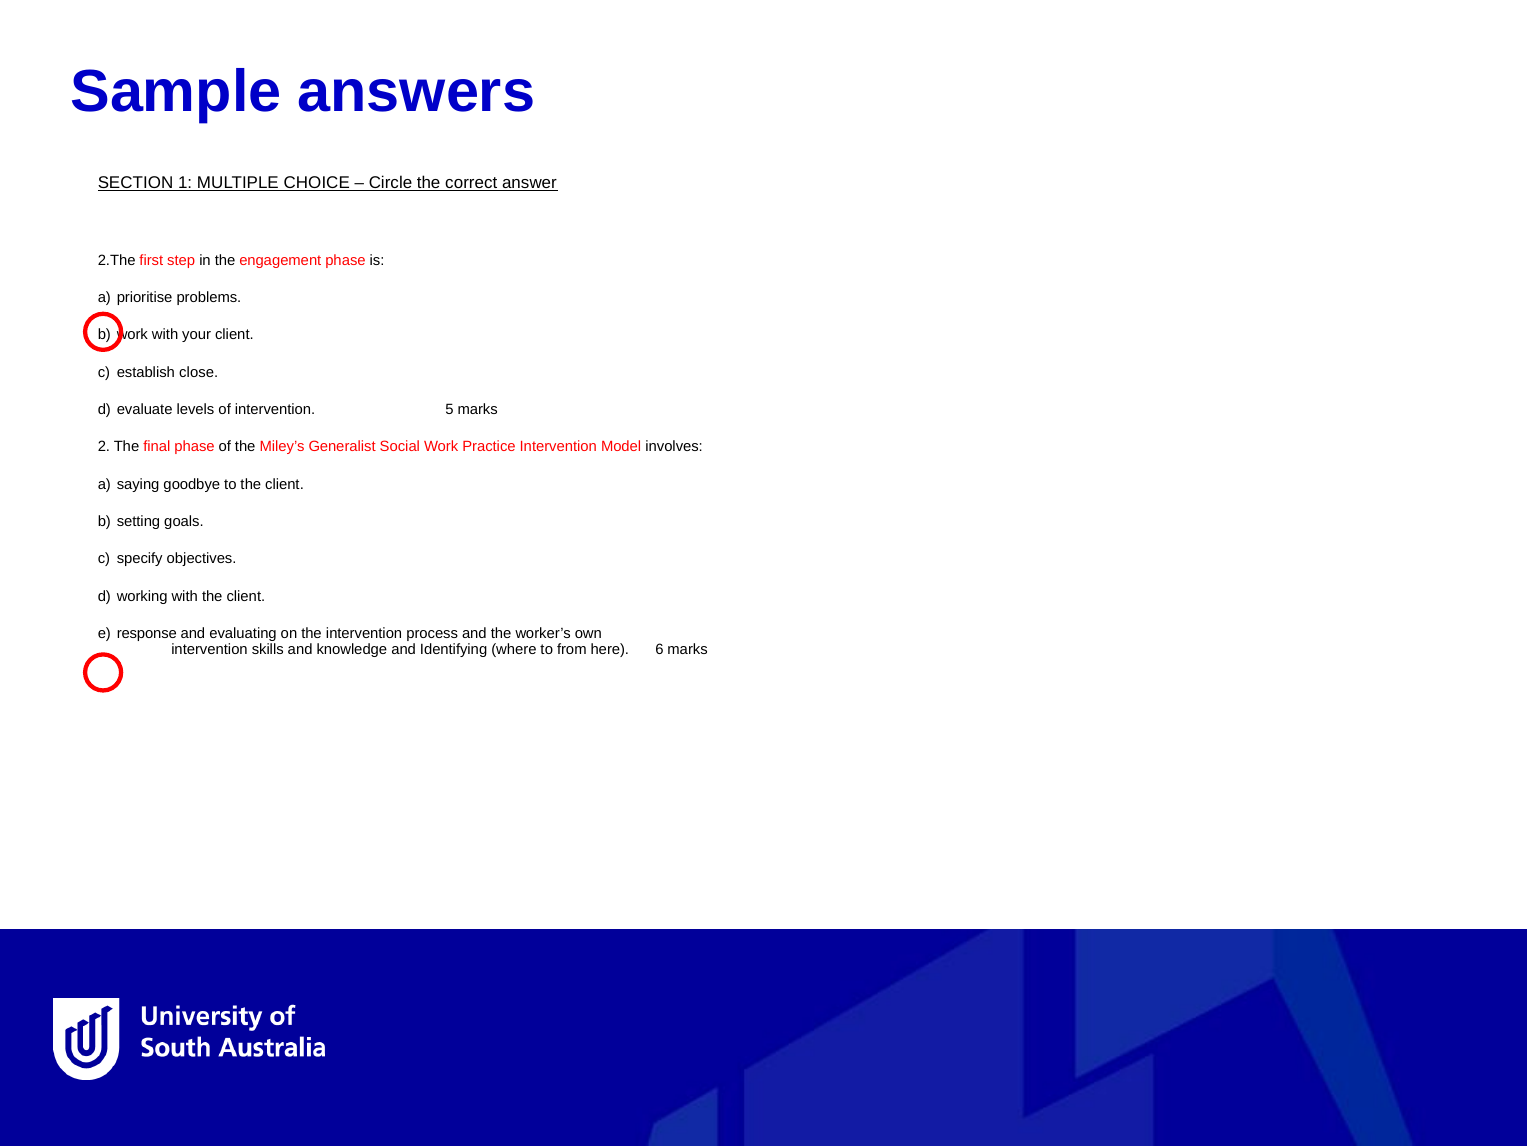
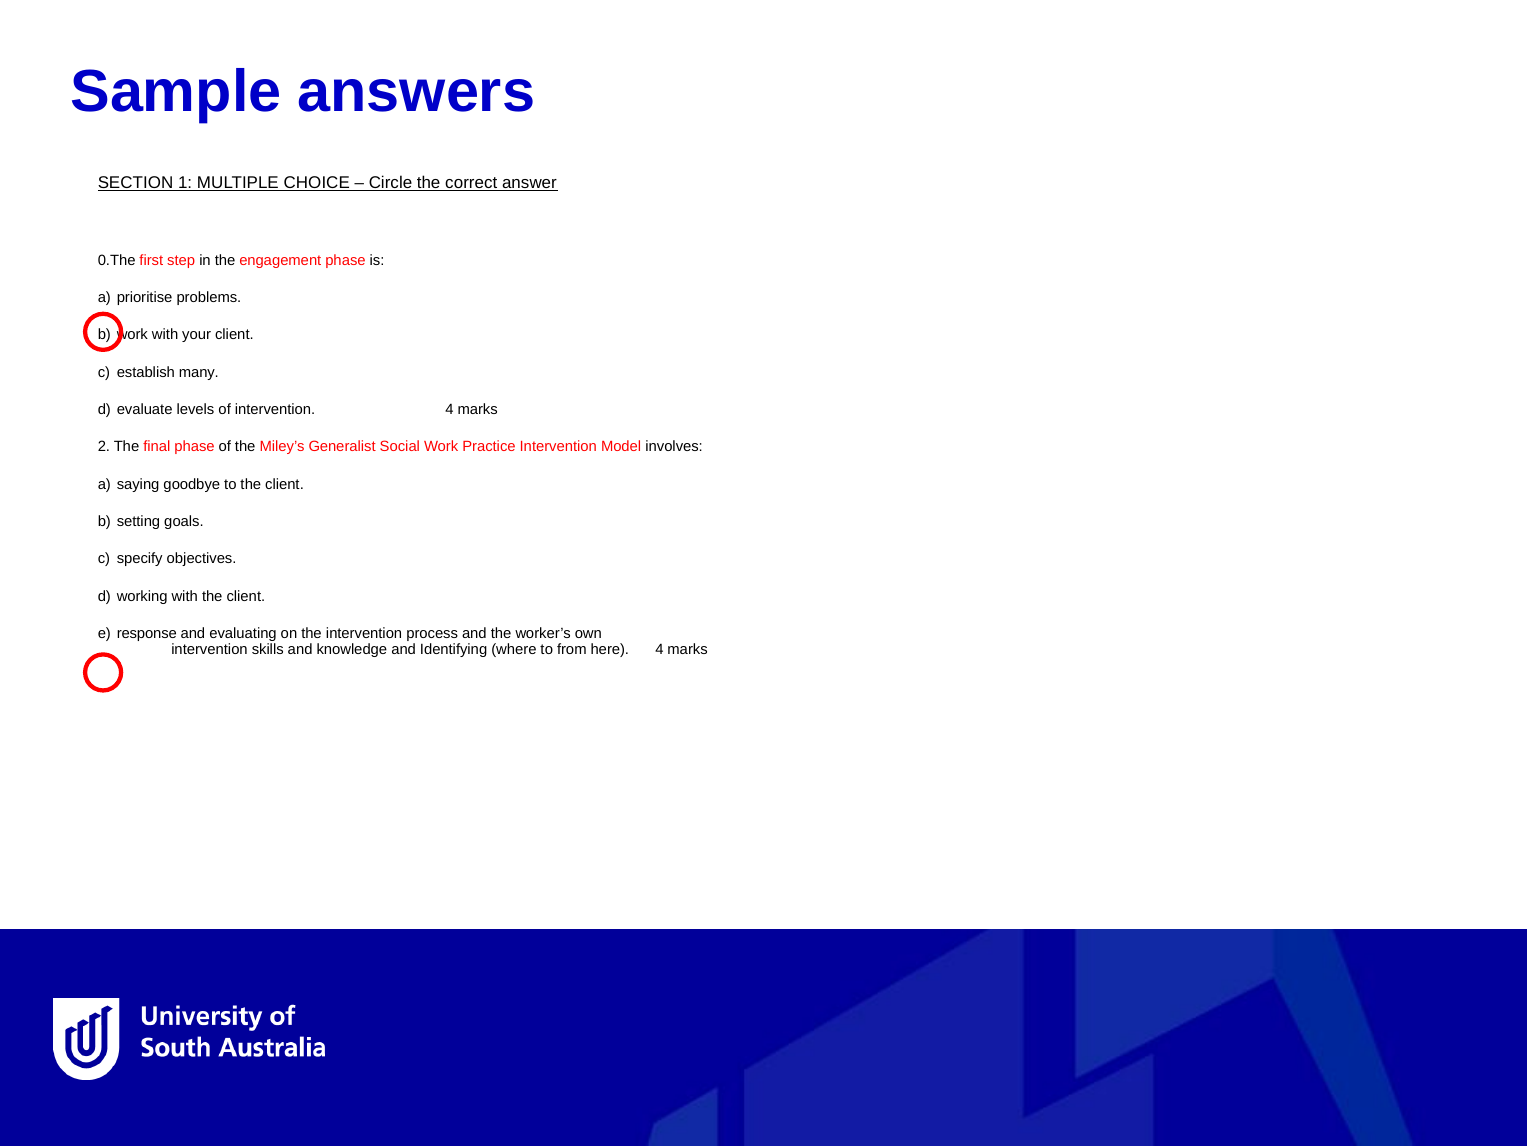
2.The: 2.The -> 0.The
close: close -> many
intervention 5: 5 -> 4
here 6: 6 -> 4
